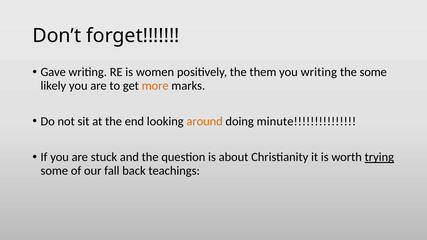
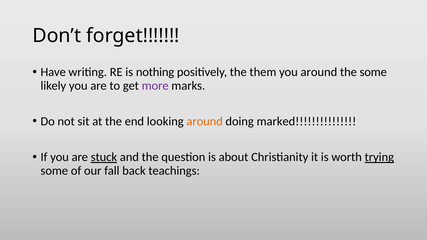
Gave: Gave -> Have
women: women -> nothing
you writing: writing -> around
more colour: orange -> purple
minute: minute -> marked
stuck underline: none -> present
